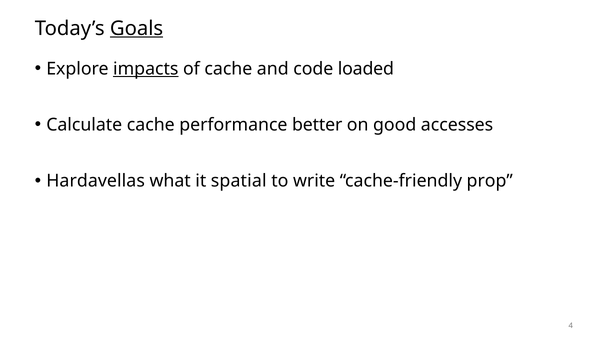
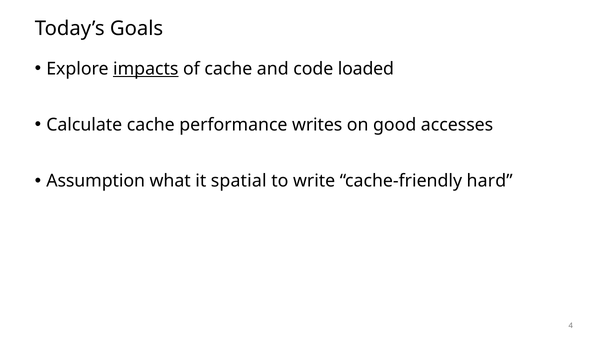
Goals underline: present -> none
better: better -> writes
Hardavellas: Hardavellas -> Assumption
prop: prop -> hard
